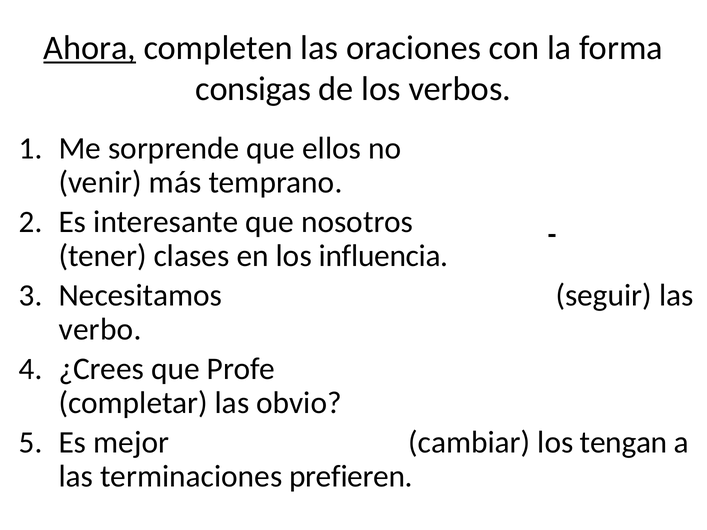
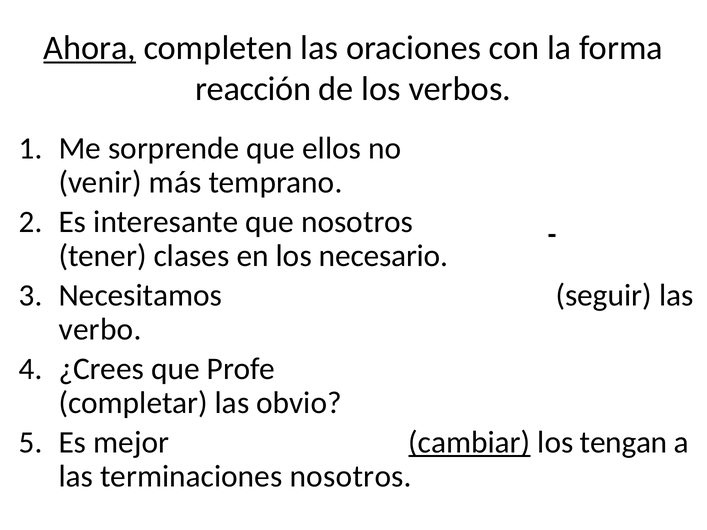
consigas: consigas -> reacción
influencia: influencia -> necesario
cambiar underline: none -> present
terminaciones prefieren: prefieren -> nosotros
